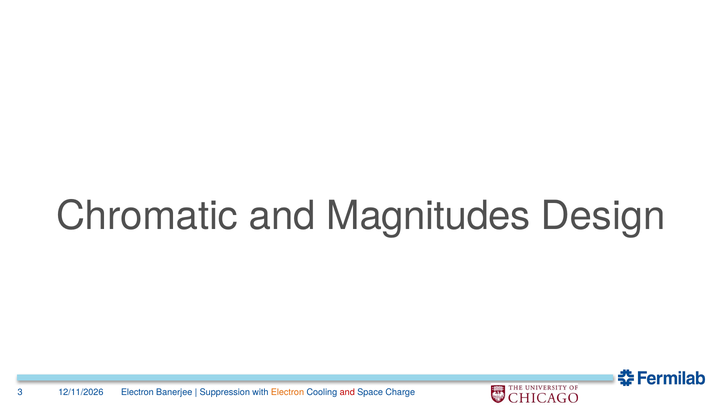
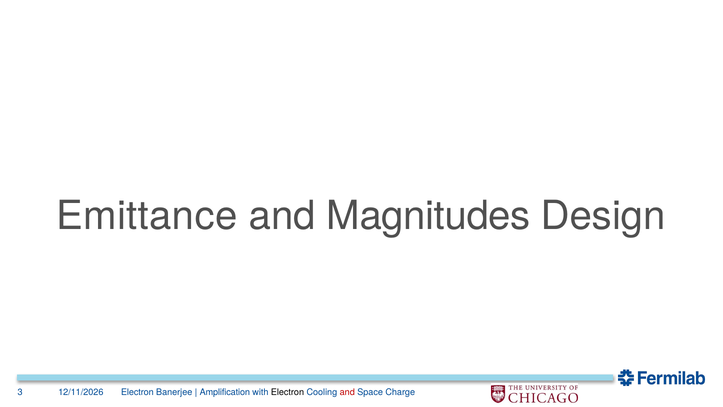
Chromatic: Chromatic -> Emittance
Suppression: Suppression -> Amplification
Electron at (287, 392) colour: orange -> black
